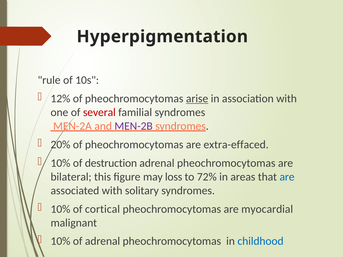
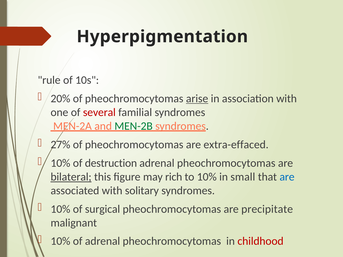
12%: 12% -> 20%
MEN-2B colour: purple -> green
20%: 20% -> 27%
bilateral underline: none -> present
loss: loss -> rich
to 72%: 72% -> 10%
areas: areas -> small
cortical: cortical -> surgical
myocardial: myocardial -> precipitate
childhood colour: blue -> red
